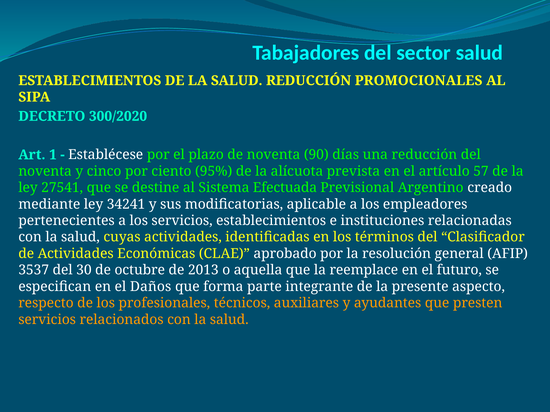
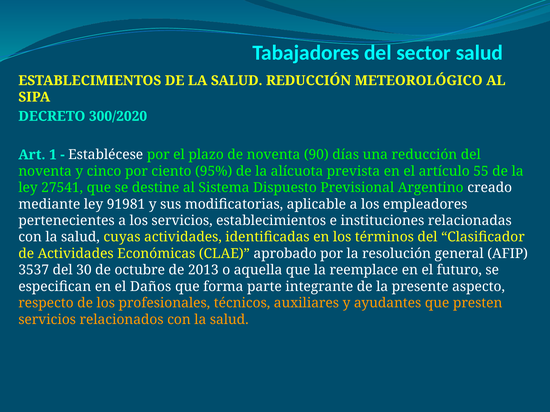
PROMOCIONALES: PROMOCIONALES -> METEOROLÓGICO
57: 57 -> 55
Efectuada: Efectuada -> Dispuesto
34241: 34241 -> 91981
